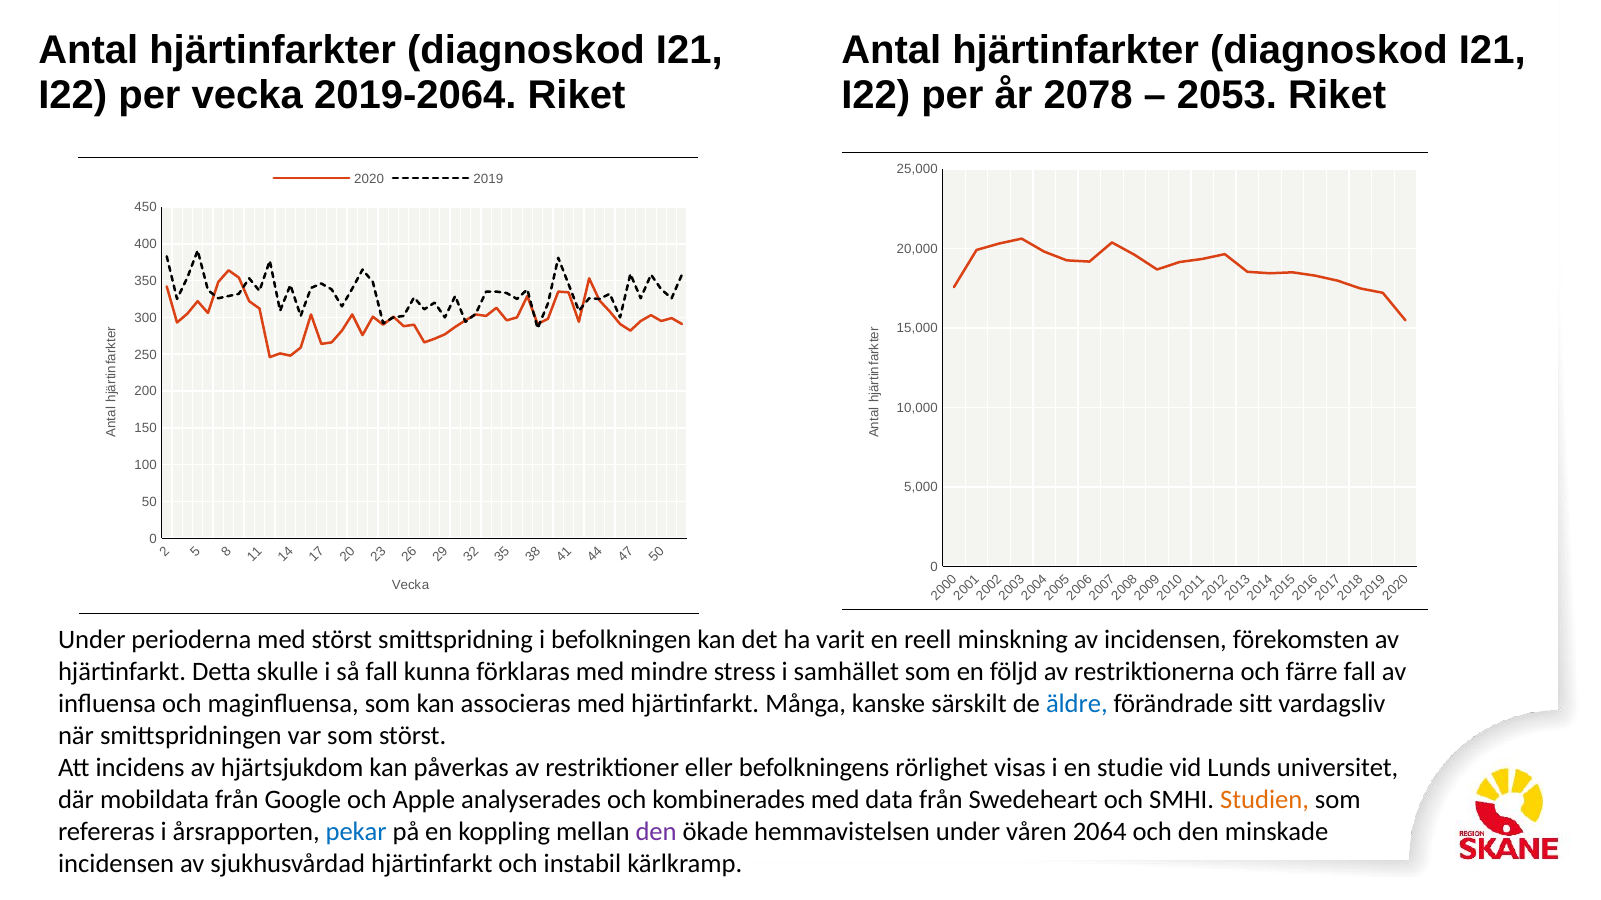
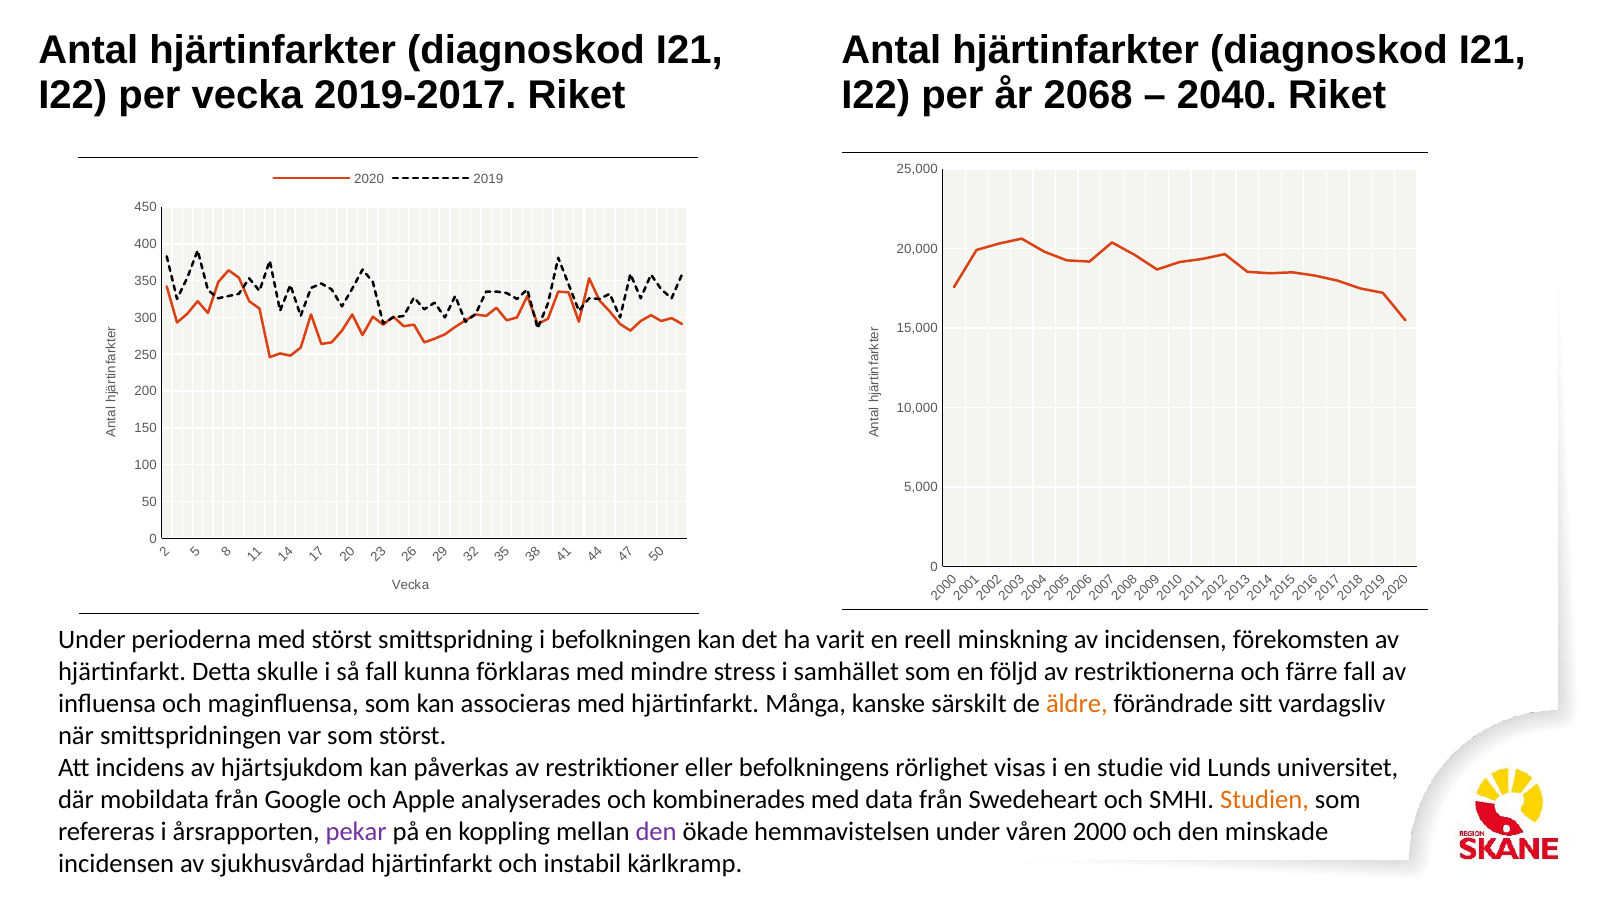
2078: 2078 -> 2068
2053: 2053 -> 2040
2019-2064: 2019-2064 -> 2019-2017
äldre colour: blue -> orange
pekar colour: blue -> purple
2064: 2064 -> 2000
